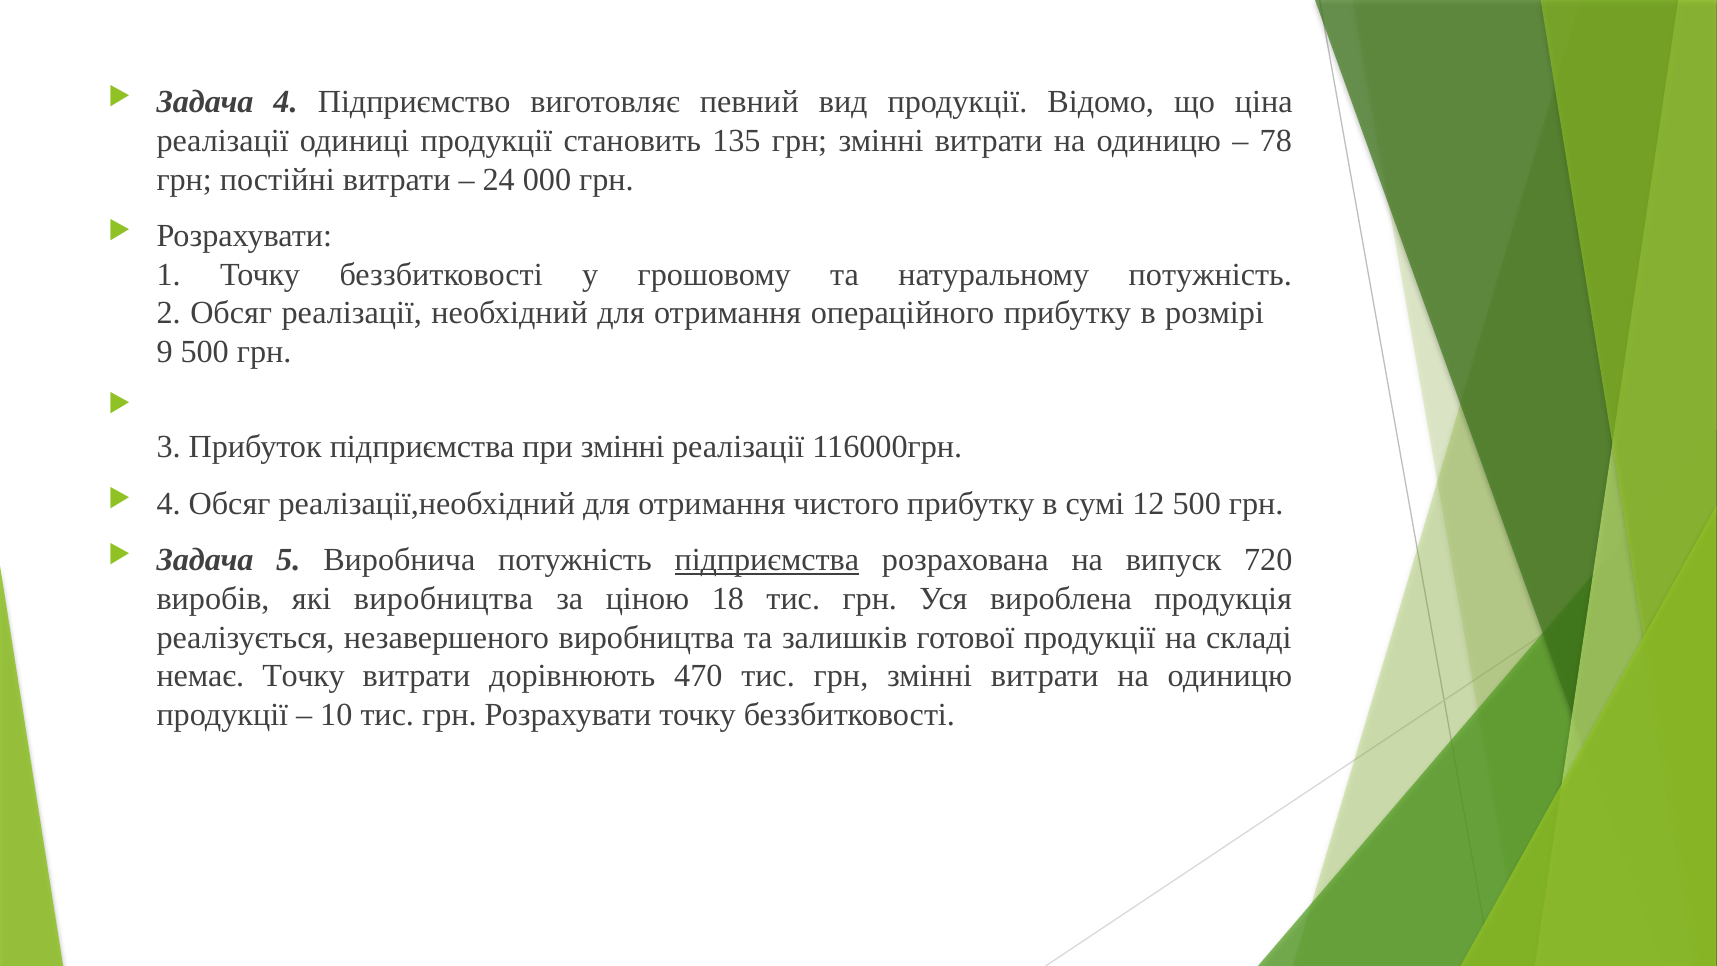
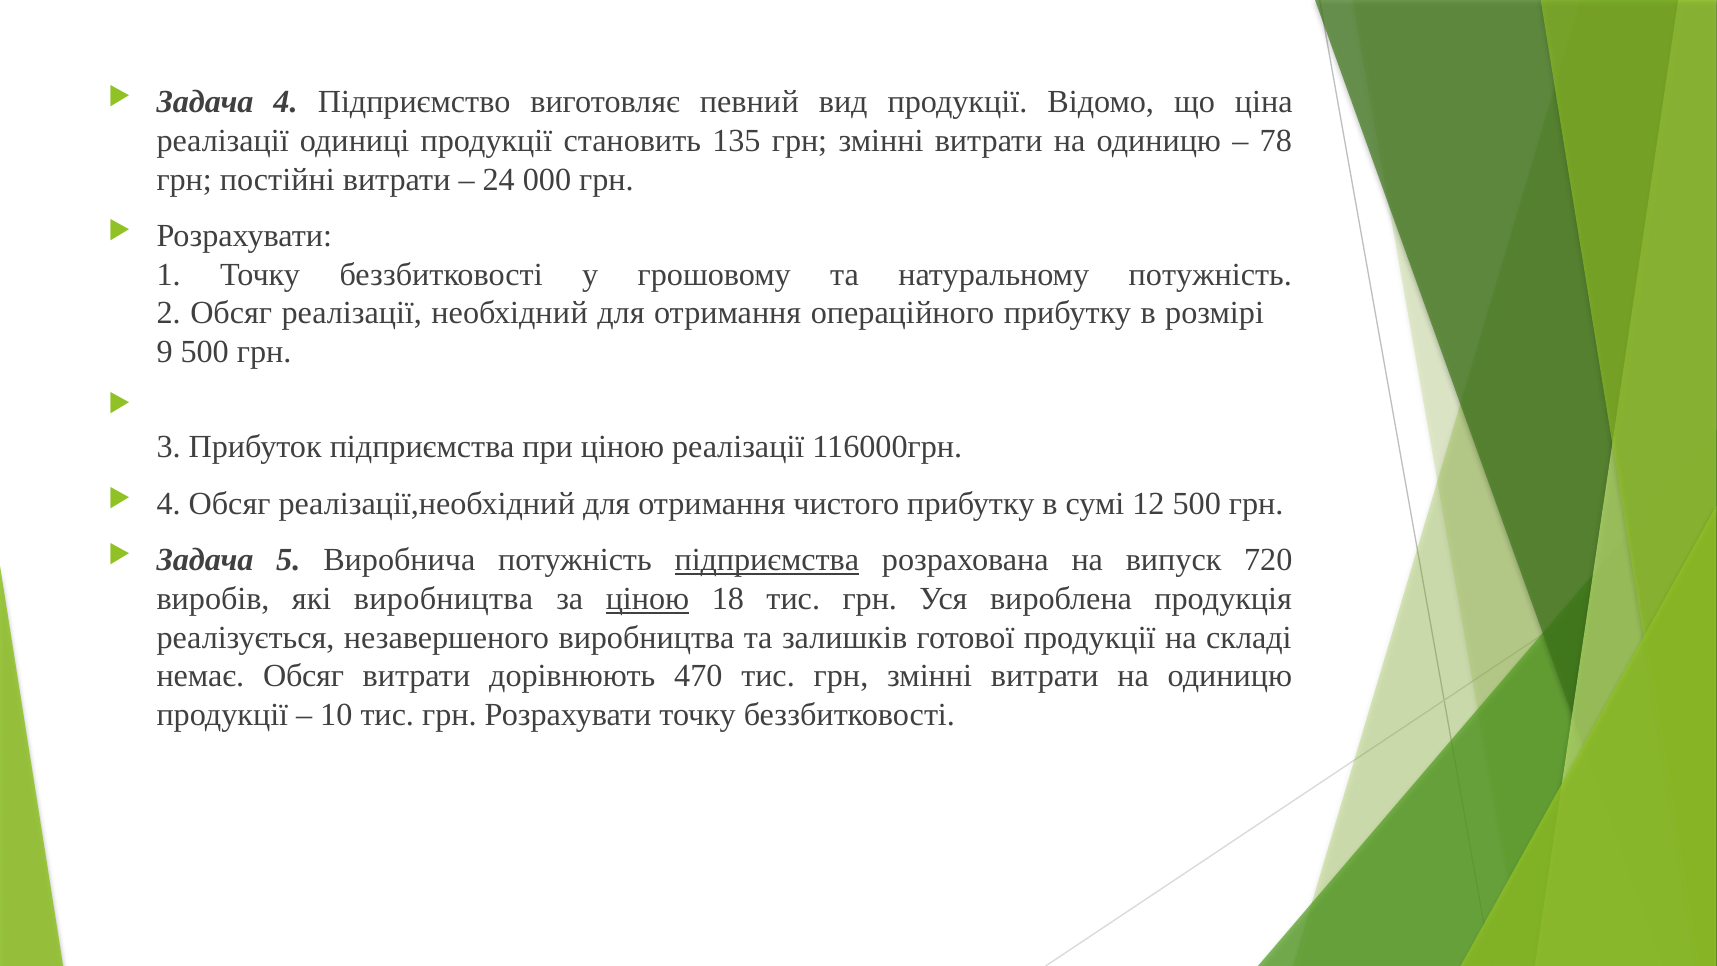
при змінні: змінні -> ціною
ціною at (647, 599) underline: none -> present
немає Точку: Точку -> Обсяг
